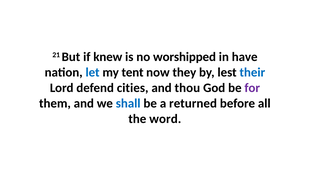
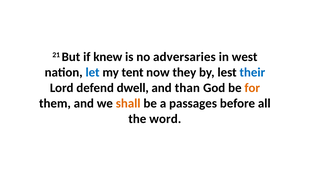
worshipped: worshipped -> adversaries
have: have -> west
cities: cities -> dwell
thou: thou -> than
for colour: purple -> orange
shall colour: blue -> orange
returned: returned -> passages
